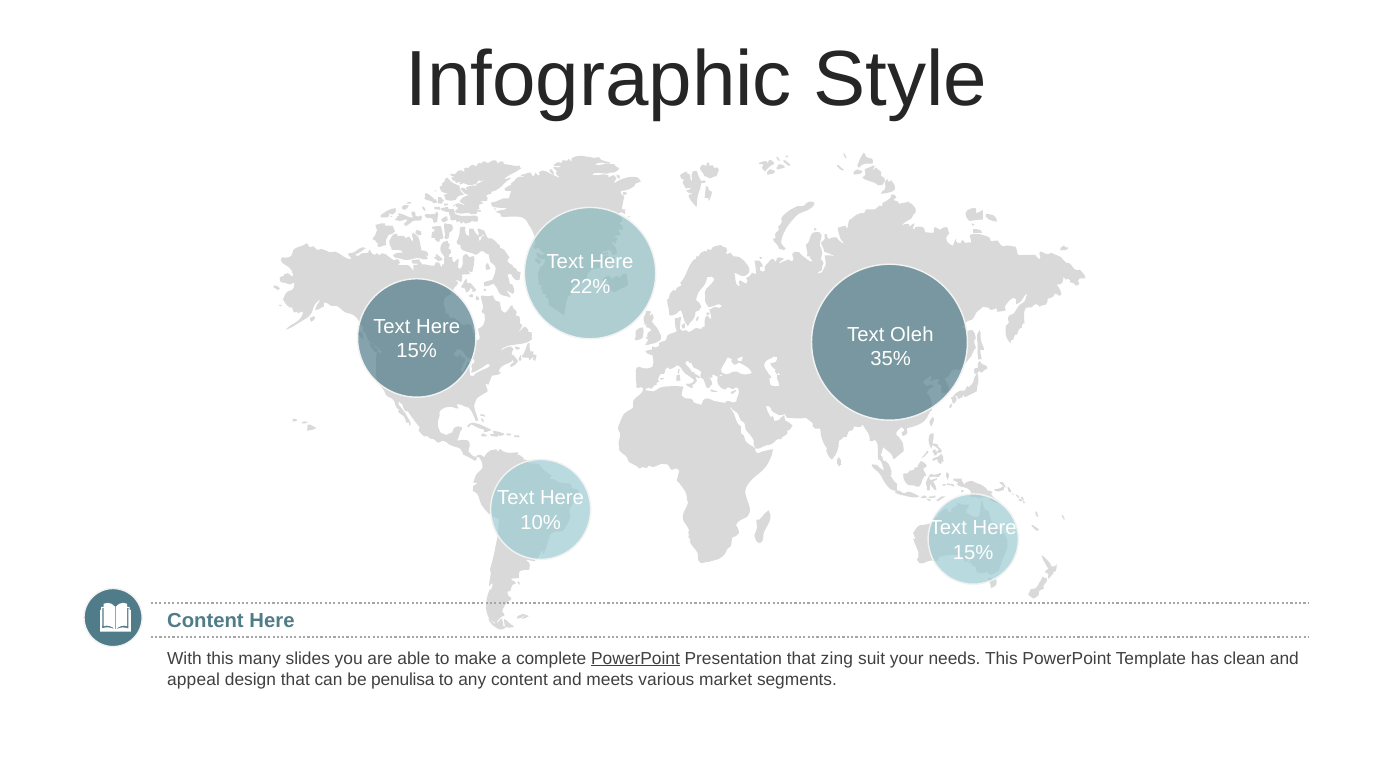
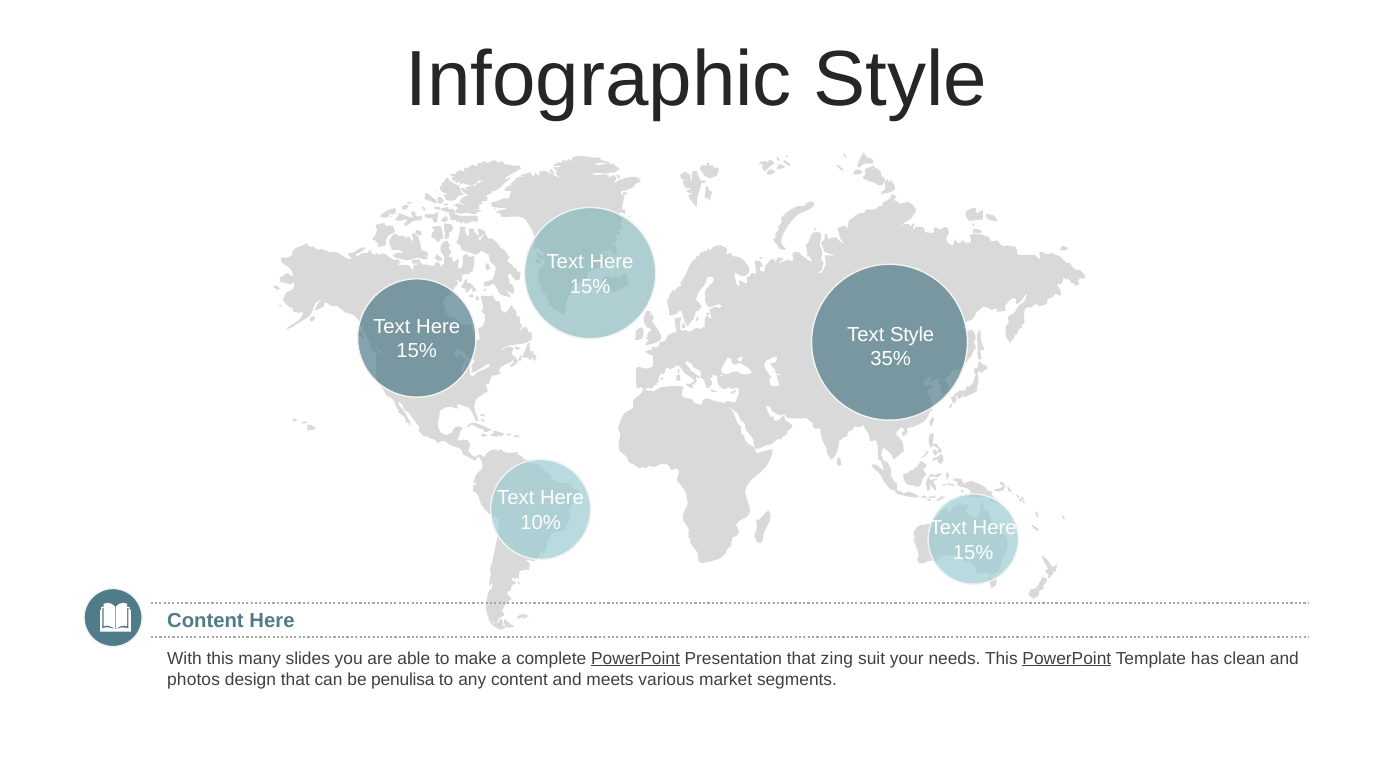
22% at (590, 286): 22% -> 15%
Text Oleh: Oleh -> Style
PowerPoint at (1067, 658) underline: none -> present
appeal: appeal -> photos
